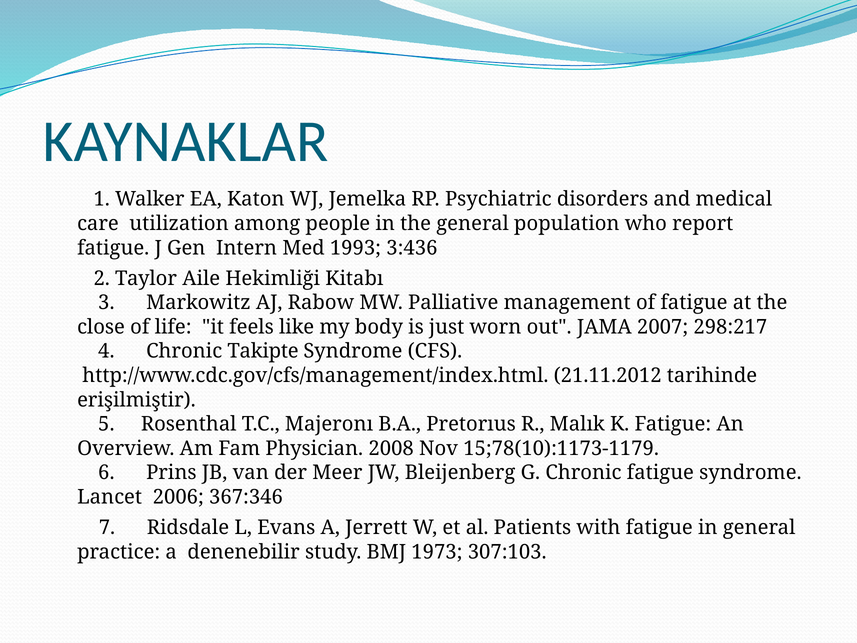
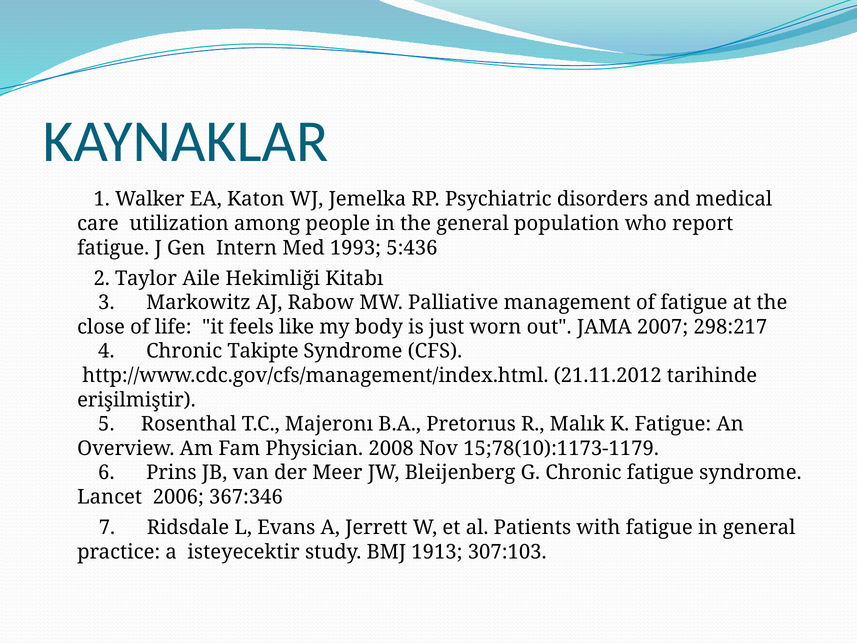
3:436: 3:436 -> 5:436
denenebilir: denenebilir -> isteyecektir
1973: 1973 -> 1913
